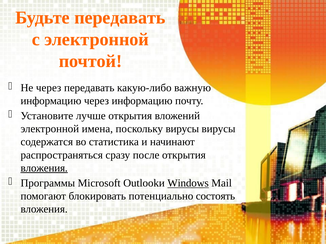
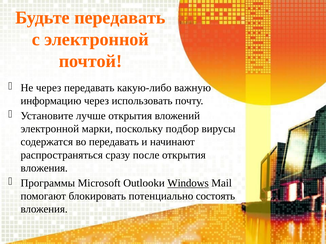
через информацию: информацию -> использовать
имена: имена -> марки
поскольку вирусы: вирусы -> подбор
во статистика: статистика -> передавать
вложения at (44, 168) underline: present -> none
